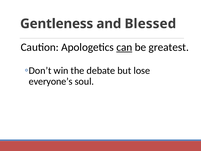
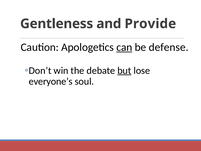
Blessed: Blessed -> Provide
greatest: greatest -> defense
but underline: none -> present
